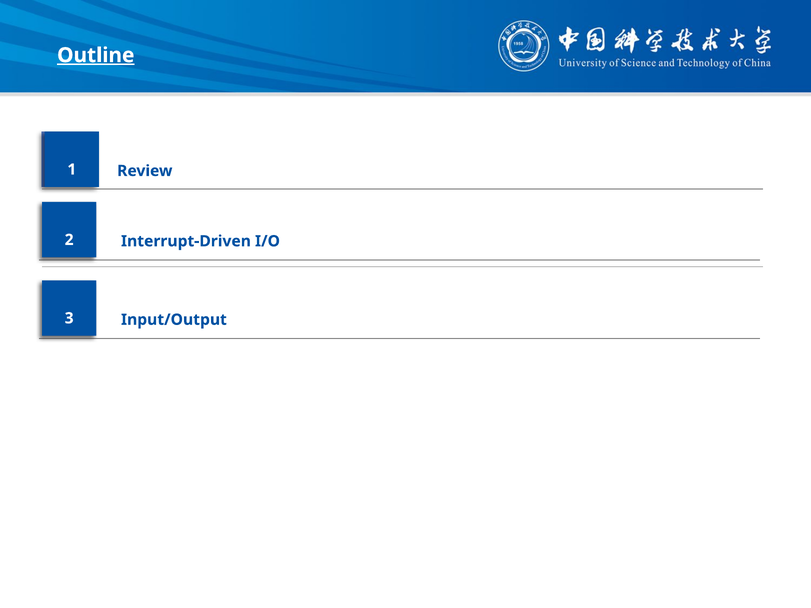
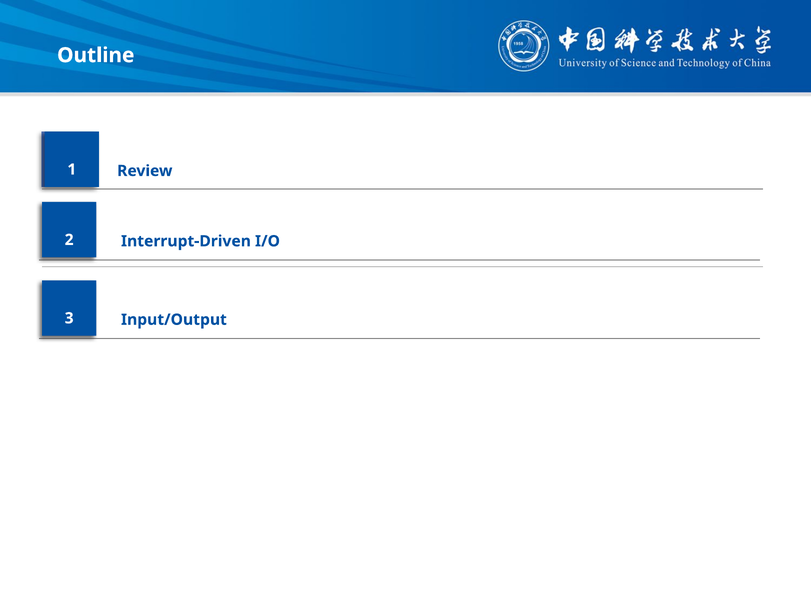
Outline underline: present -> none
